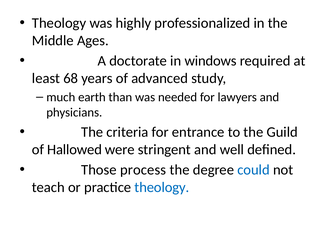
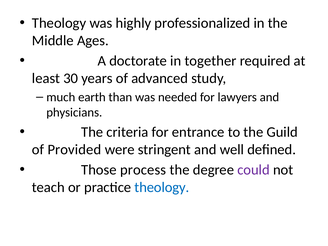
windows: windows -> together
68: 68 -> 30
Hallowed: Hallowed -> Provided
could colour: blue -> purple
